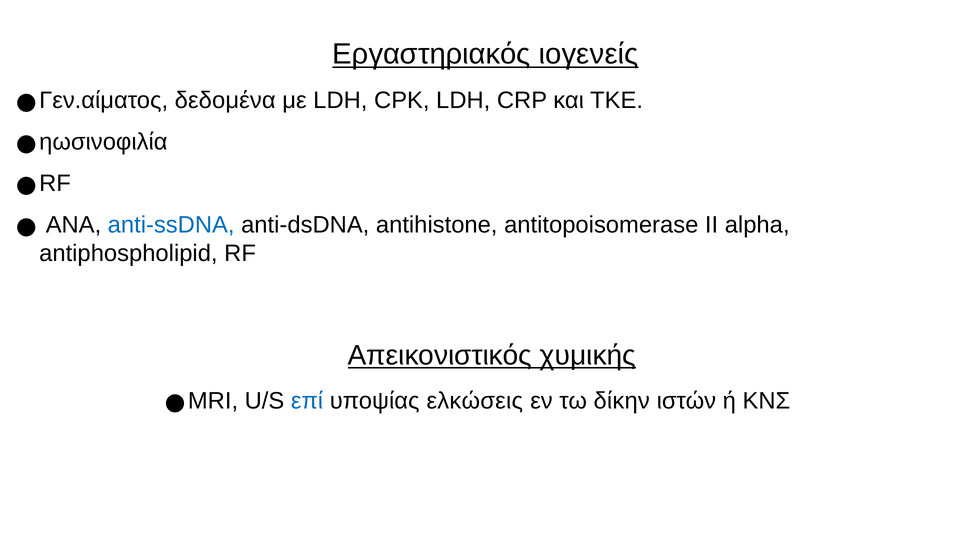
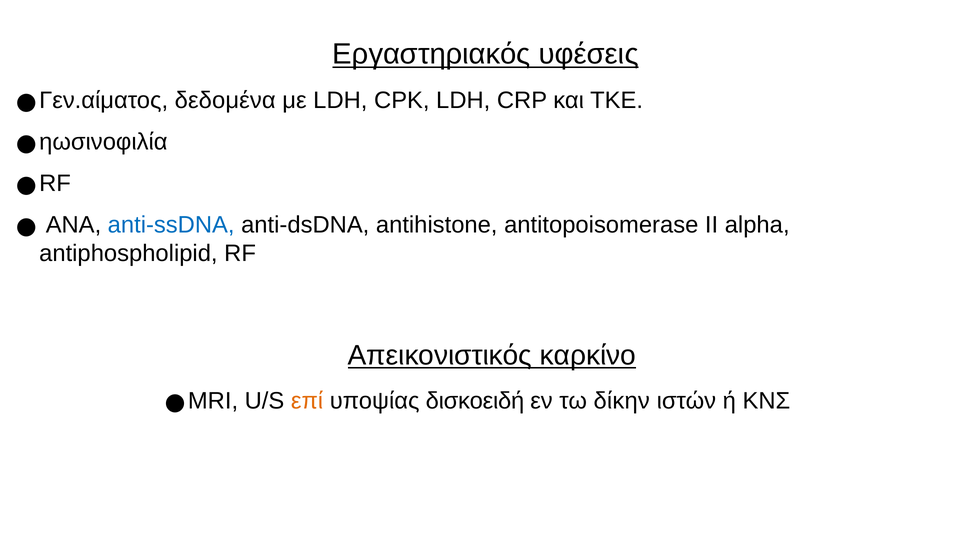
ιογενείς: ιογενείς -> υφέσεις
χυμικής: χυμικής -> καρκίνο
επί colour: blue -> orange
ελκώσεις: ελκώσεις -> δισκοειδή
